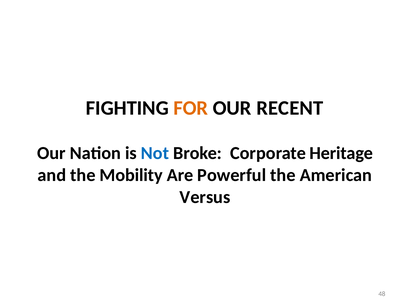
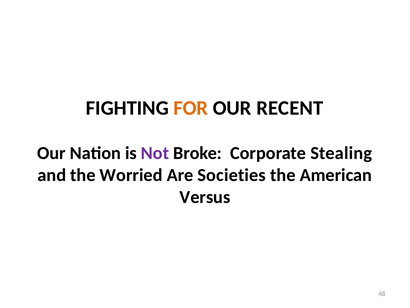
Not colour: blue -> purple
Heritage: Heritage -> Stealing
Mobility: Mobility -> Worried
Powerful: Powerful -> Societies
